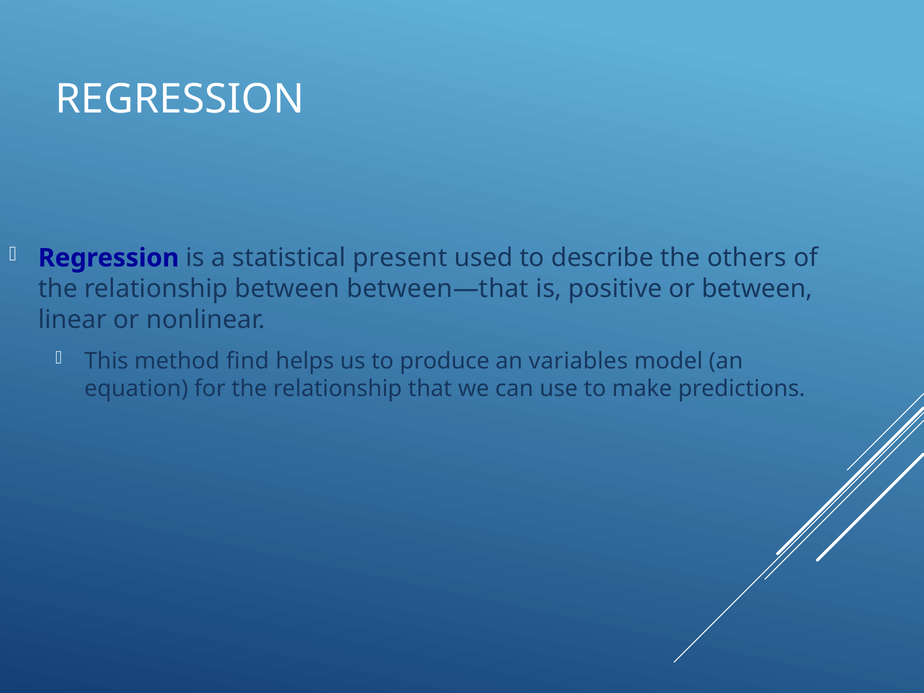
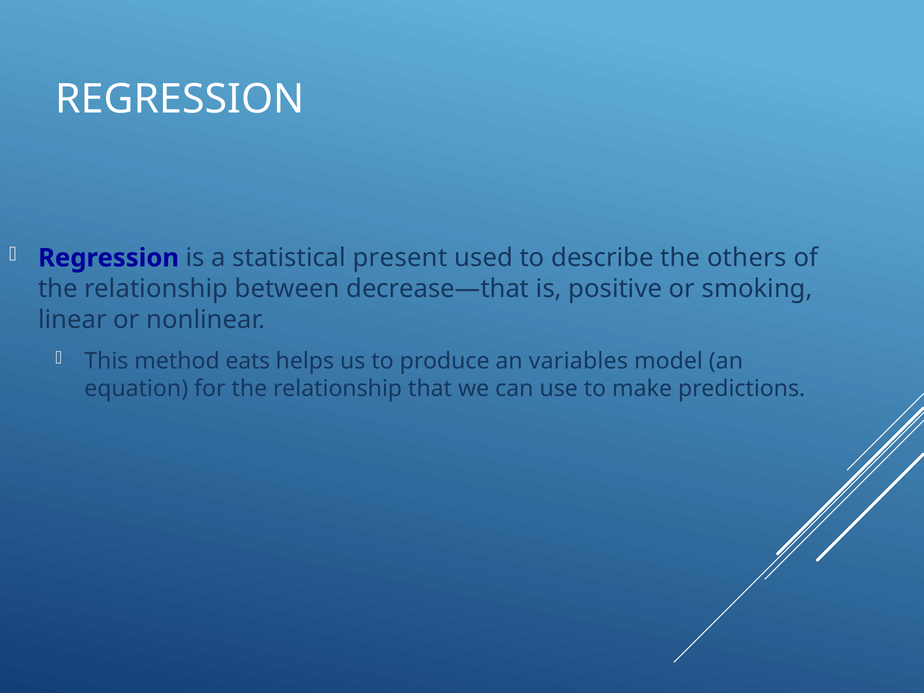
between—that: between—that -> decrease—that
or between: between -> smoking
find: find -> eats
